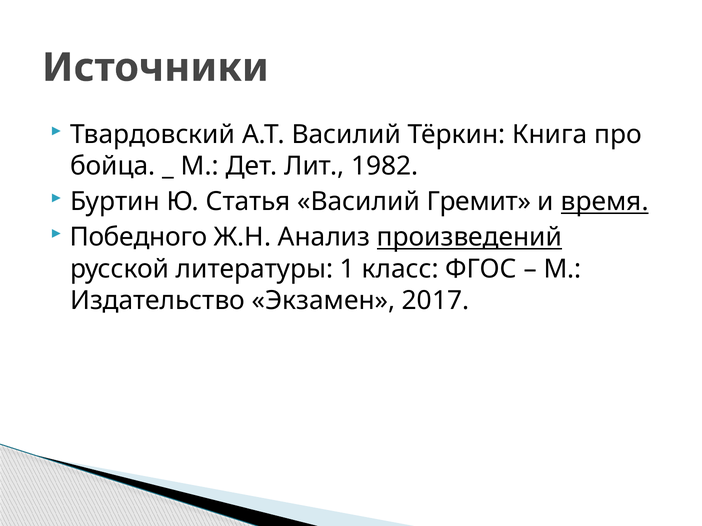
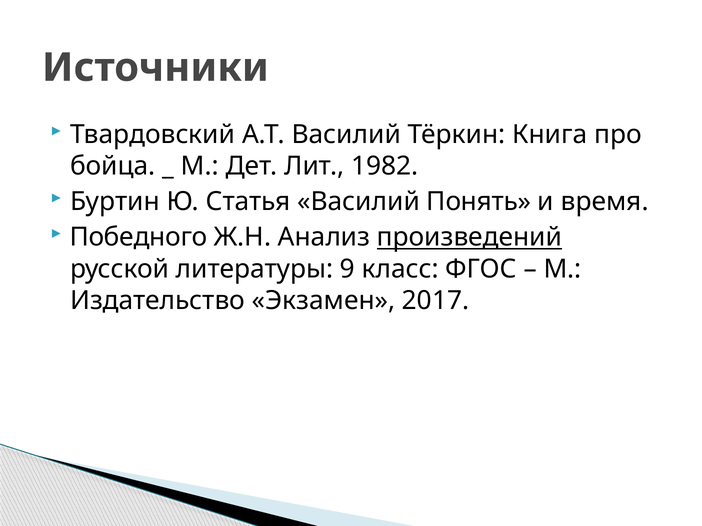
Гремит: Гремит -> Понять
время underline: present -> none
1: 1 -> 9
